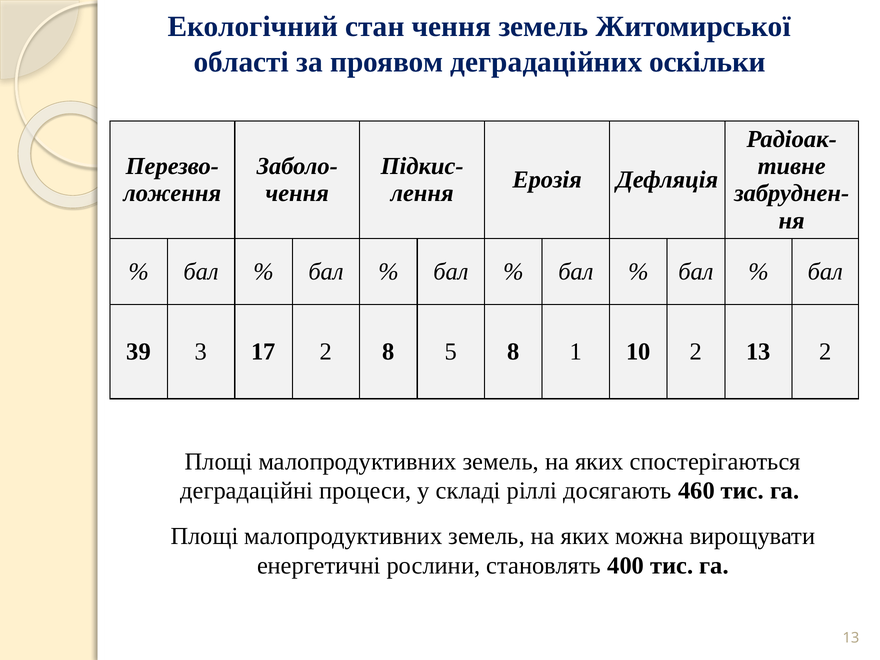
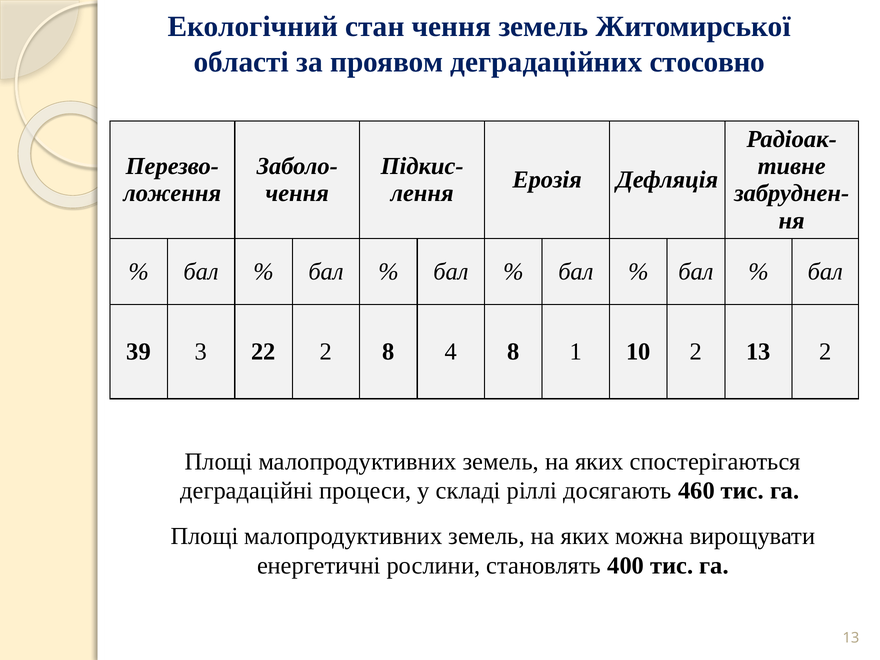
оскільки: оскільки -> стосовно
17: 17 -> 22
5: 5 -> 4
